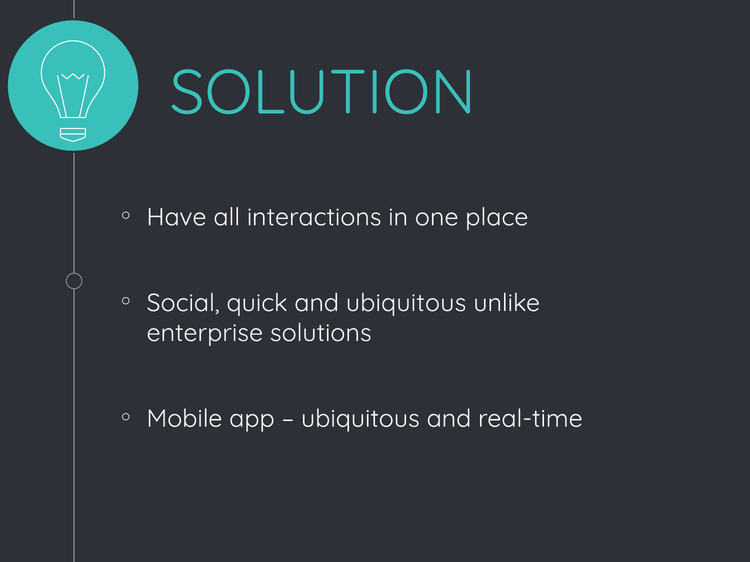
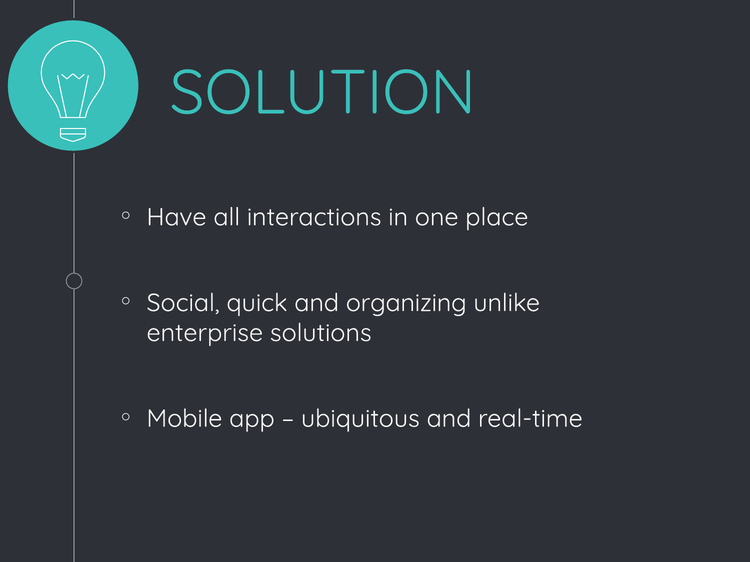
and ubiquitous: ubiquitous -> organizing
